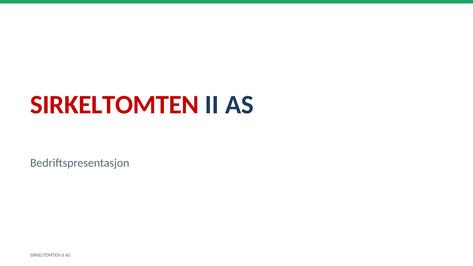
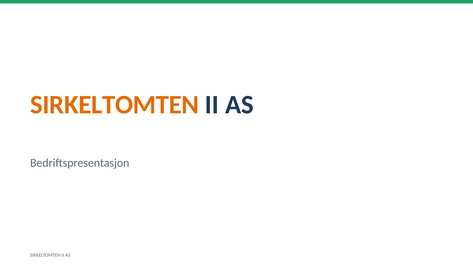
SIRKELTOMTEN at (115, 105) colour: red -> orange
